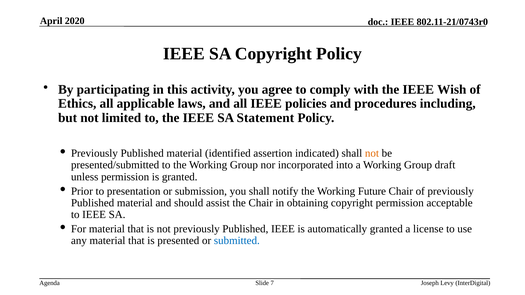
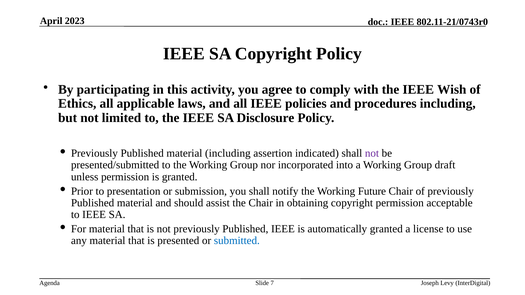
2020: 2020 -> 2023
Statement: Statement -> Disclosure
material identified: identified -> including
not at (372, 153) colour: orange -> purple
